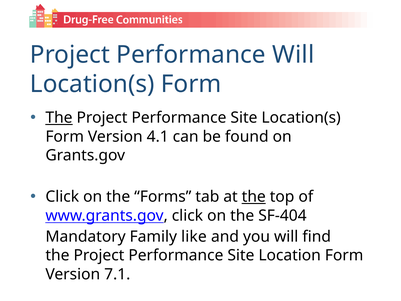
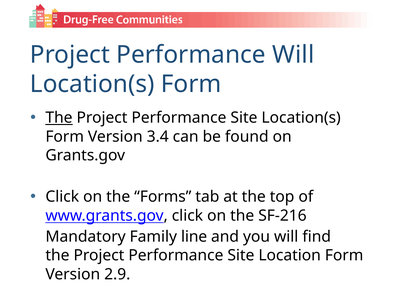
4.1: 4.1 -> 3.4
the at (254, 197) underline: present -> none
SF-404: SF-404 -> SF-216
like: like -> line
7.1: 7.1 -> 2.9
